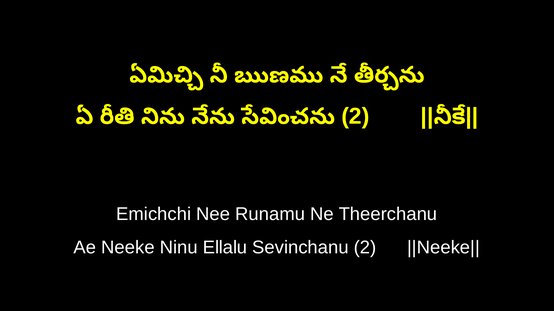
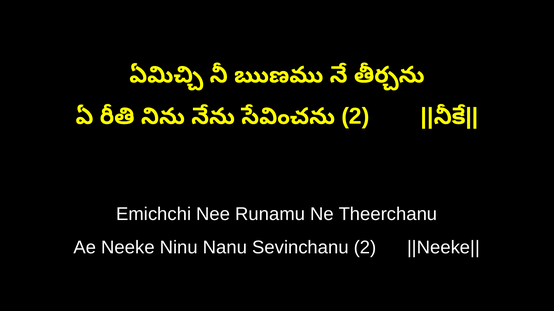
Ellalu: Ellalu -> Nanu
